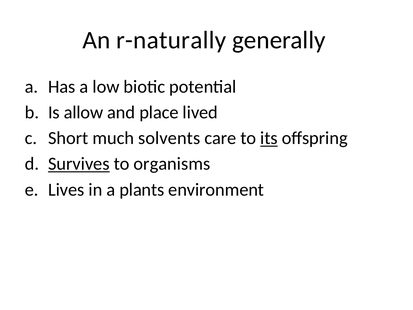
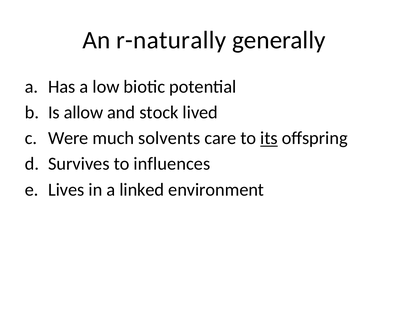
place: place -> stock
Short: Short -> Were
Survives underline: present -> none
organisms: organisms -> influences
plants: plants -> linked
